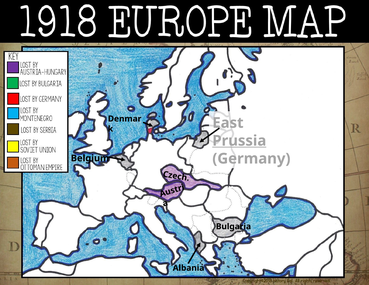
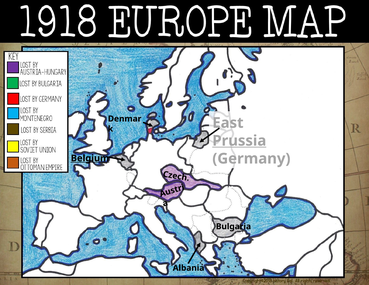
Belgium underline: none -> present
